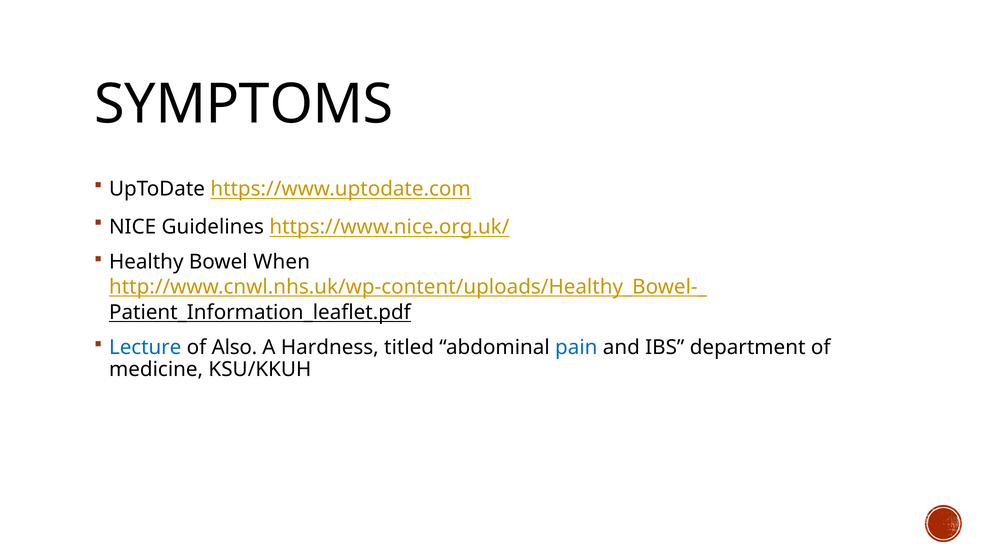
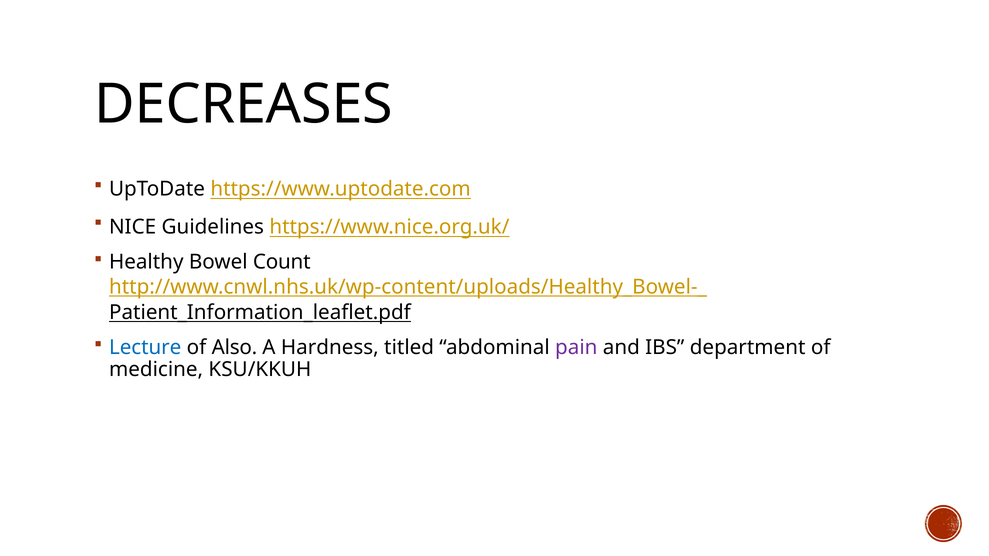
SYMPTOMS: SYMPTOMS -> DECREASES
When: When -> Count
pain colour: blue -> purple
